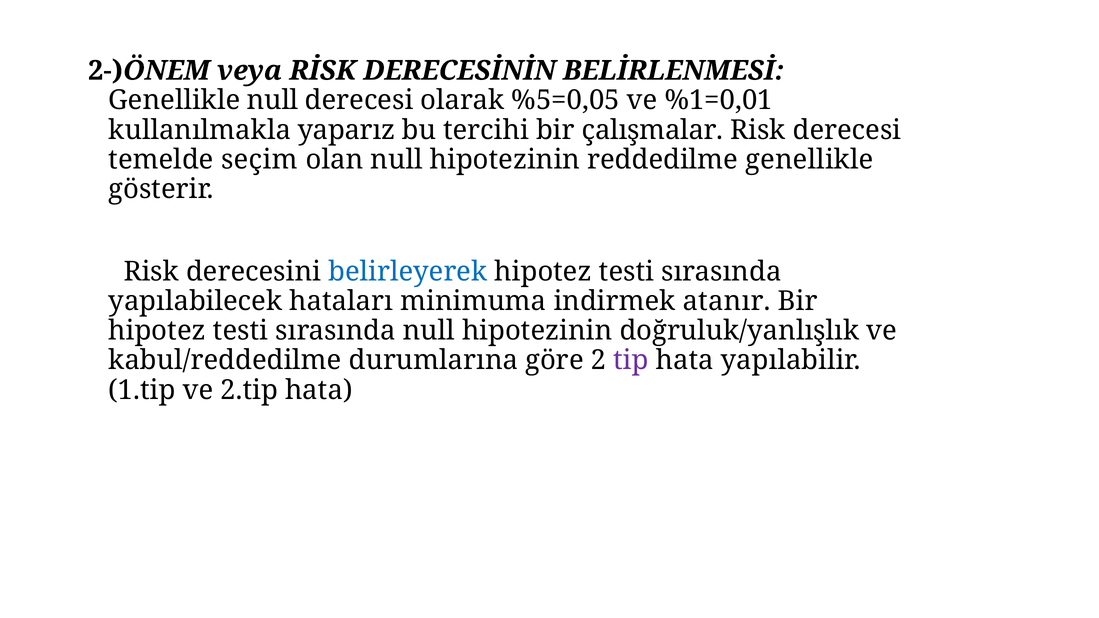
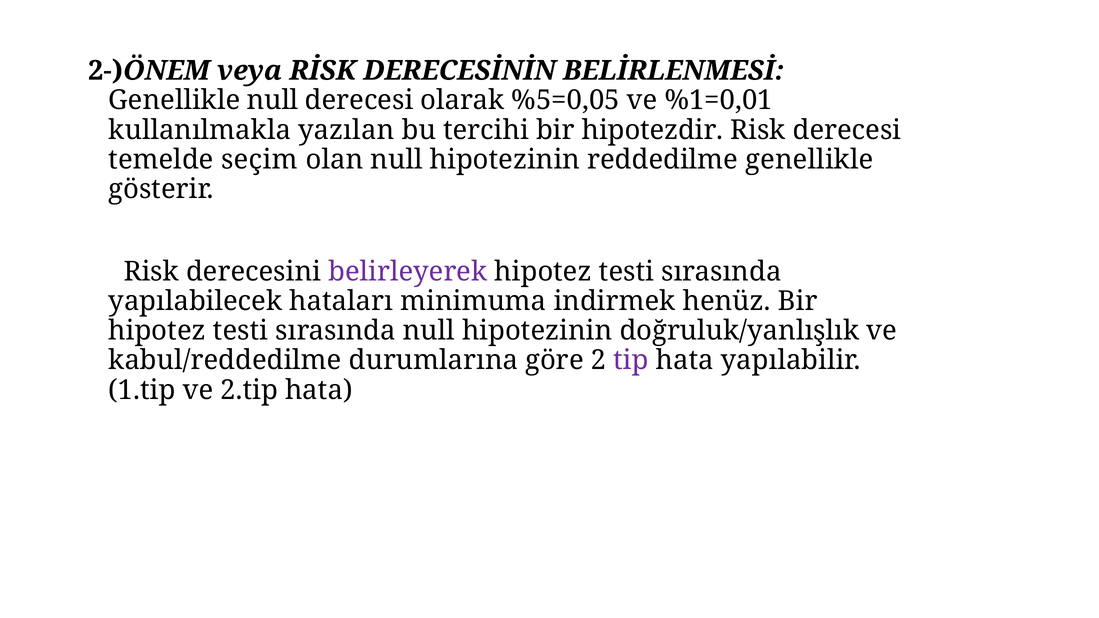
yaparız: yaparız -> yazılan
çalışmalar: çalışmalar -> hipotezdir
belirleyerek colour: blue -> purple
atanır: atanır -> henüz
